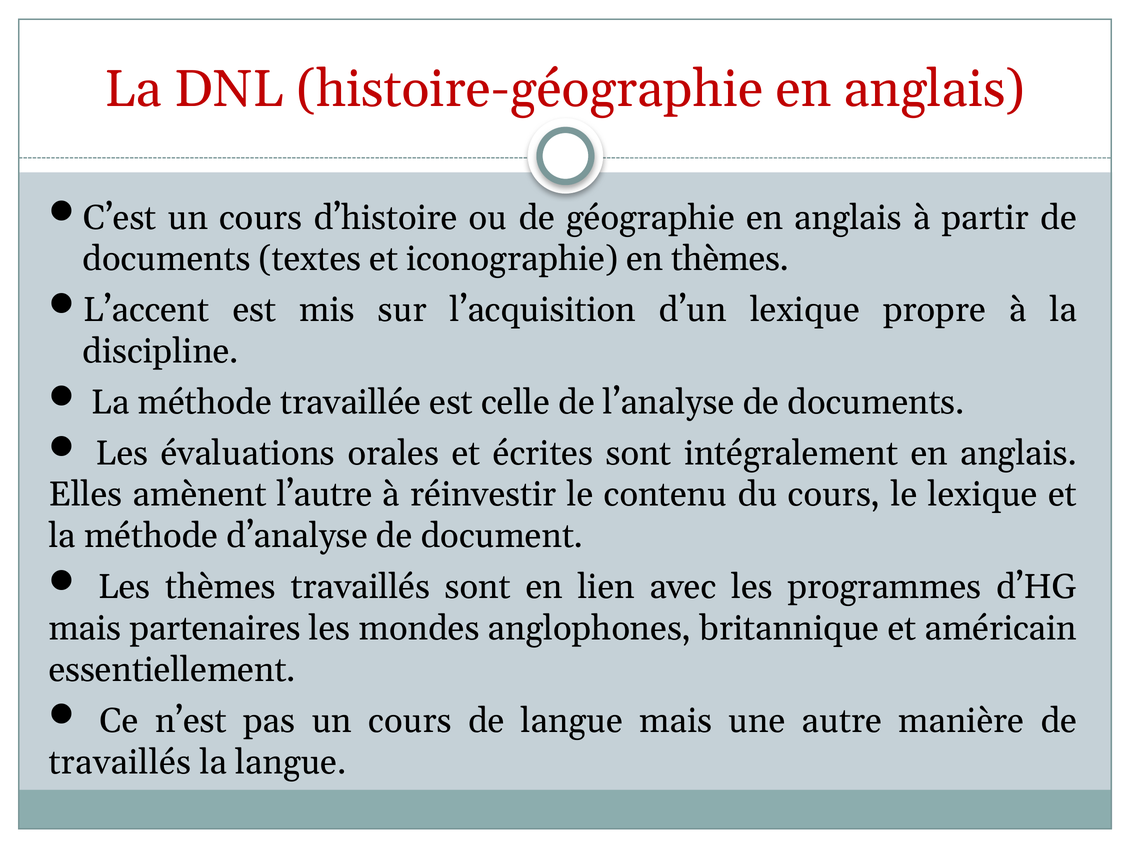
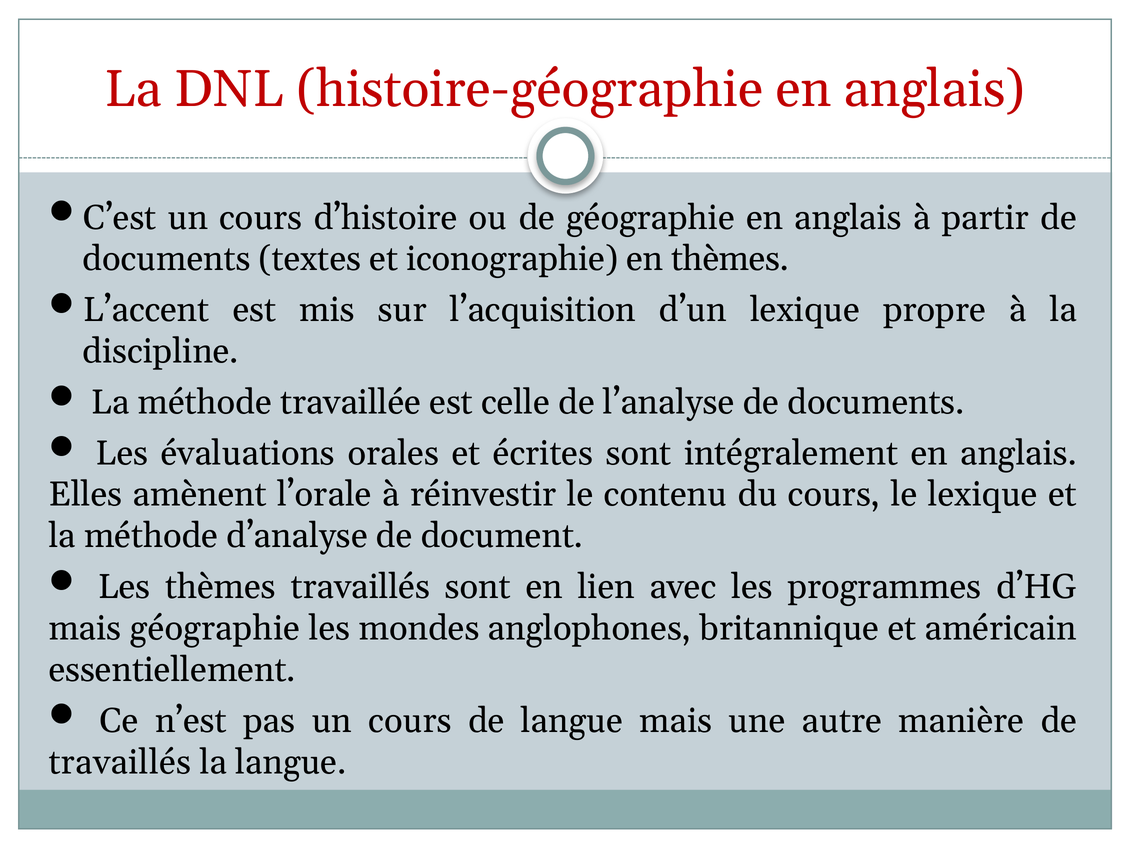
l’autre: l’autre -> l’orale
mais partenaires: partenaires -> géographie
